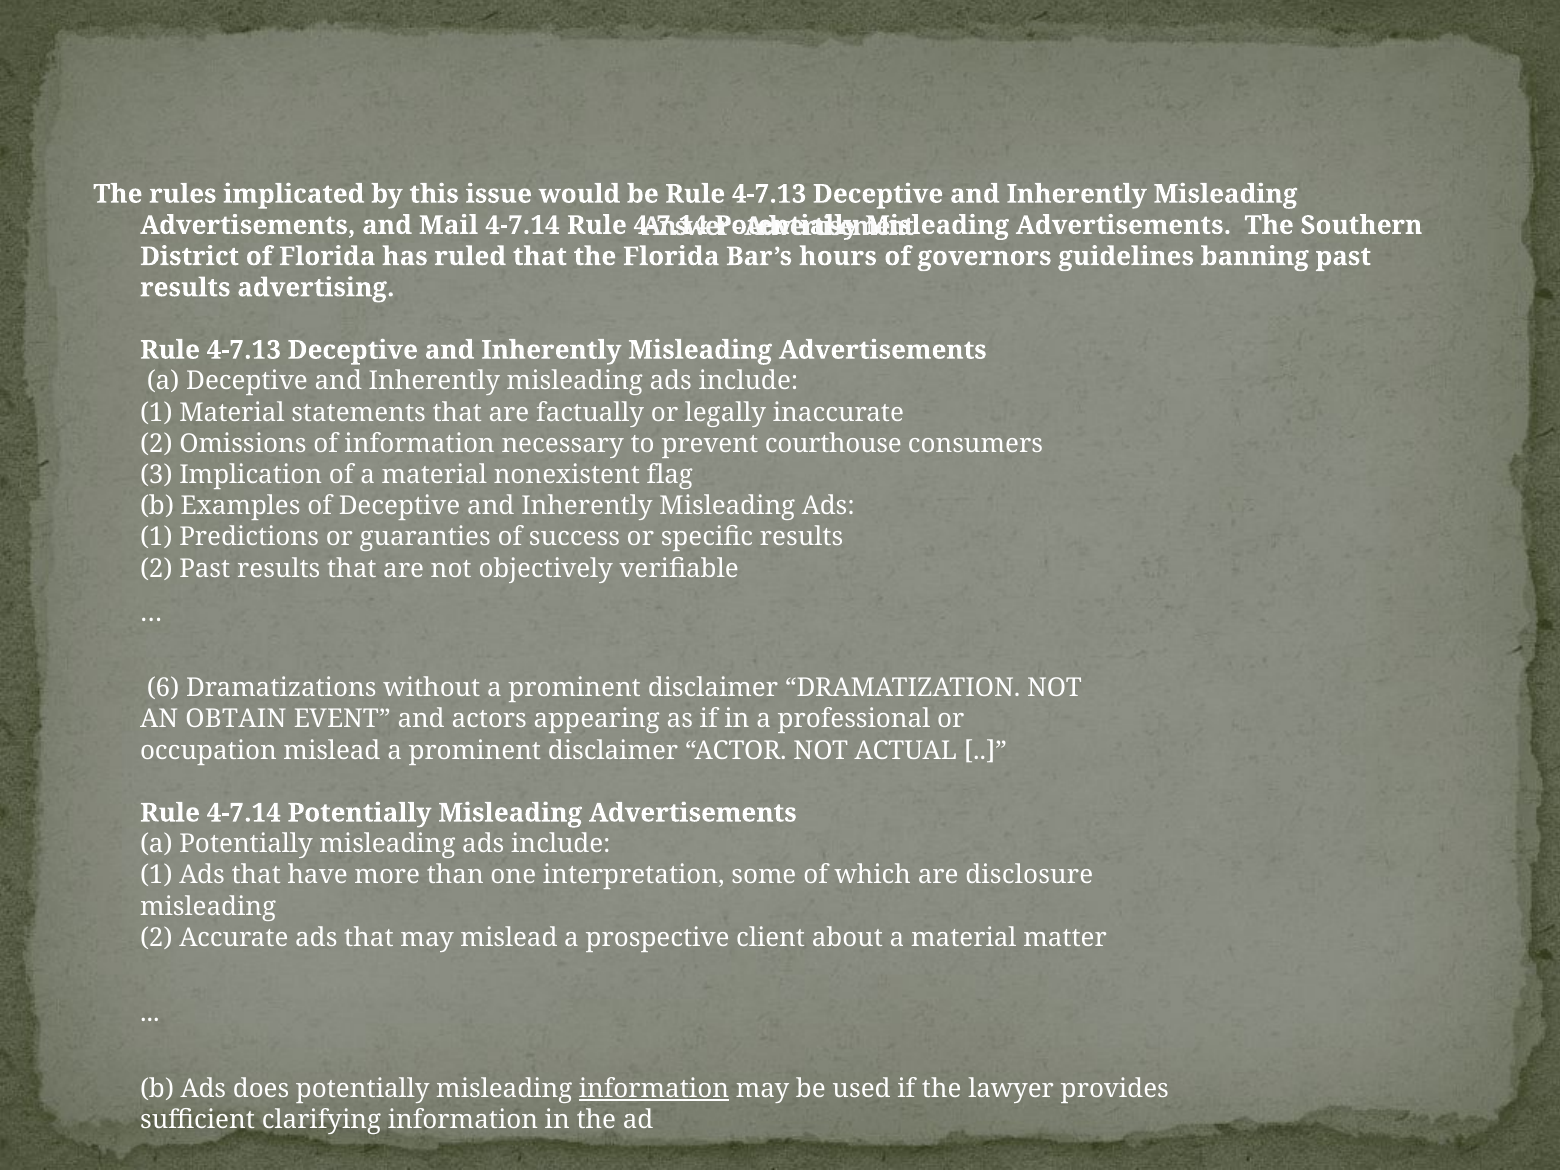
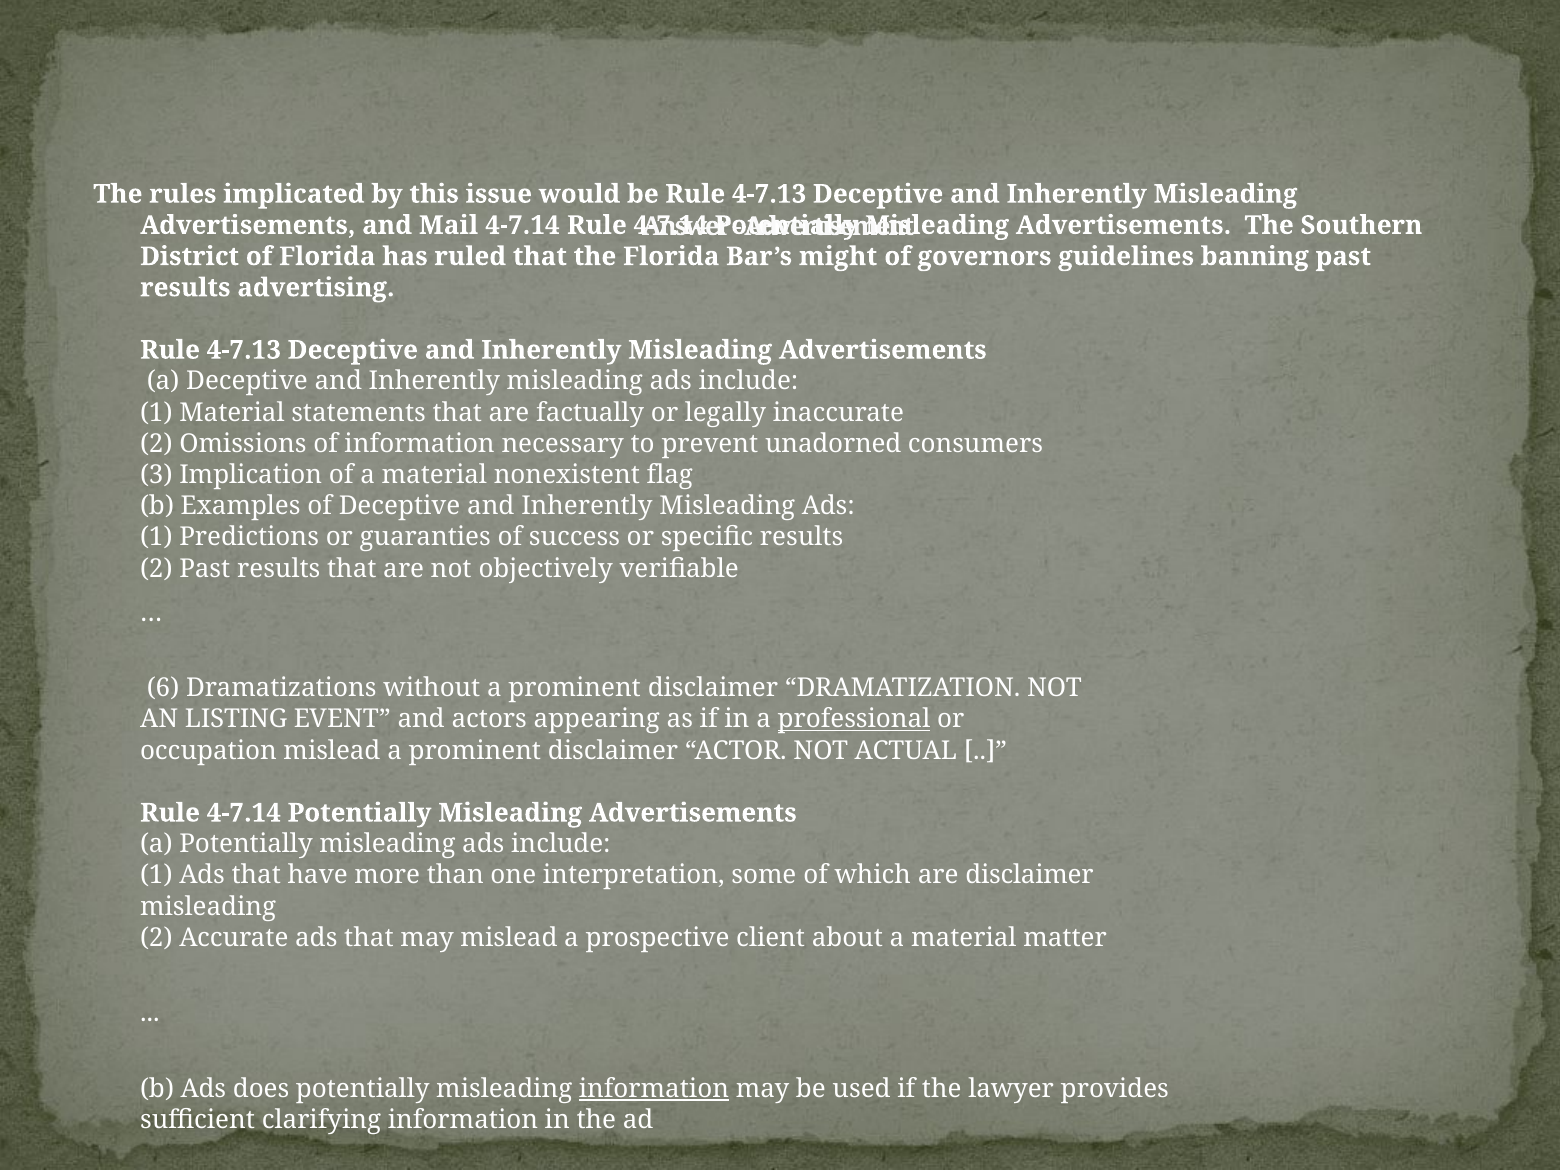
hours: hours -> might
courthouse: courthouse -> unadorned
OBTAIN: OBTAIN -> LISTING
professional underline: none -> present
are disclosure: disclosure -> disclaimer
